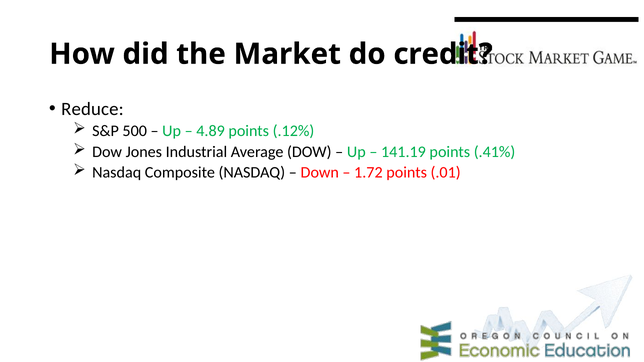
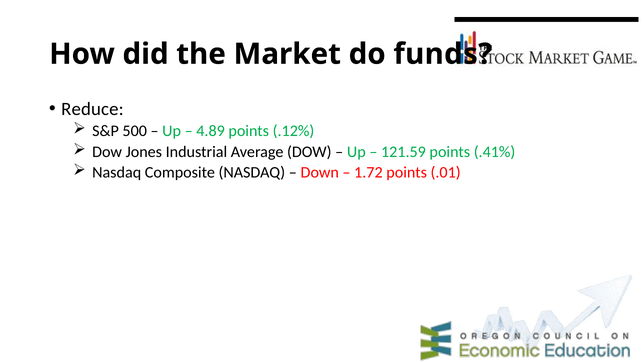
credit: credit -> funds
141.19: 141.19 -> 121.59
